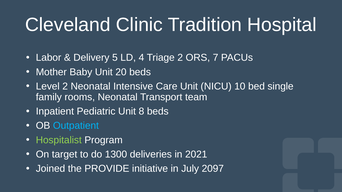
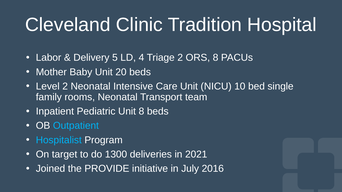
ORS 7: 7 -> 8
Hospitalist colour: light green -> light blue
2097: 2097 -> 2016
